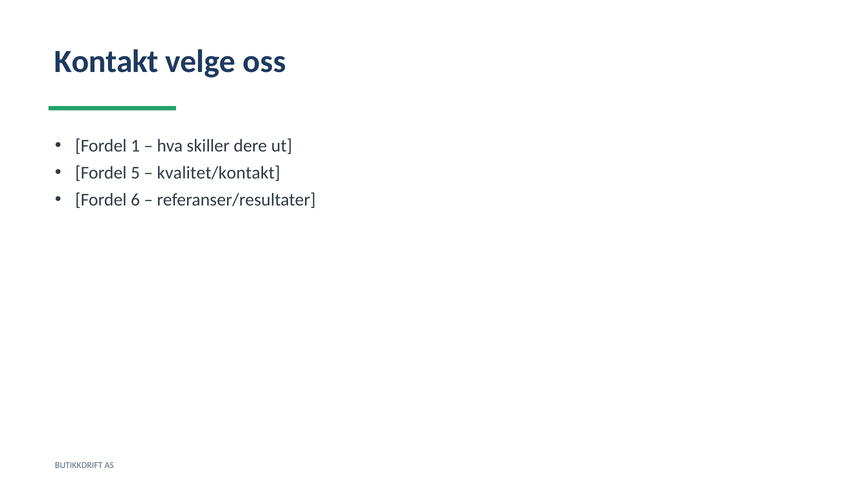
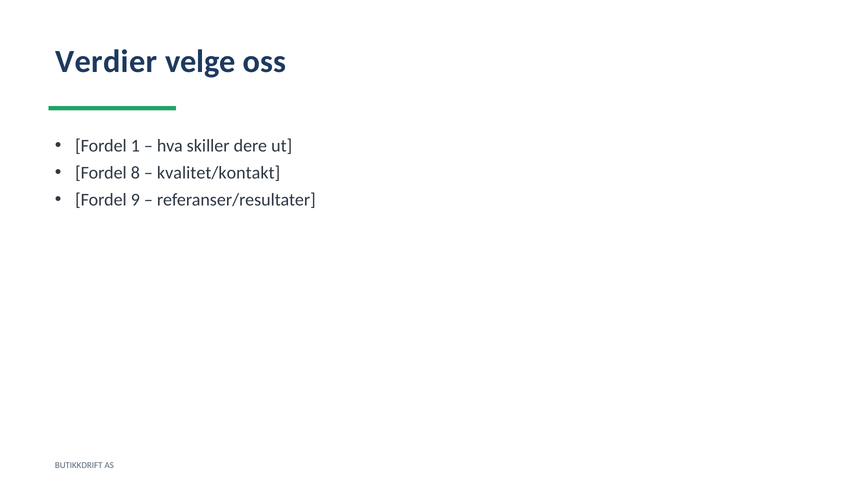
Kontakt: Kontakt -> Verdier
5: 5 -> 8
6: 6 -> 9
